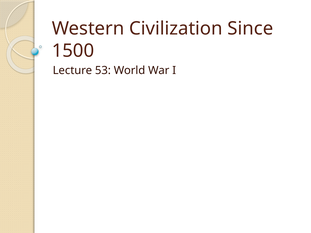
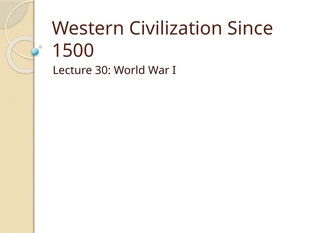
53: 53 -> 30
